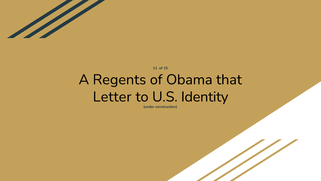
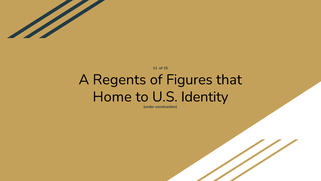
Obama: Obama -> Figures
Letter: Letter -> Home
